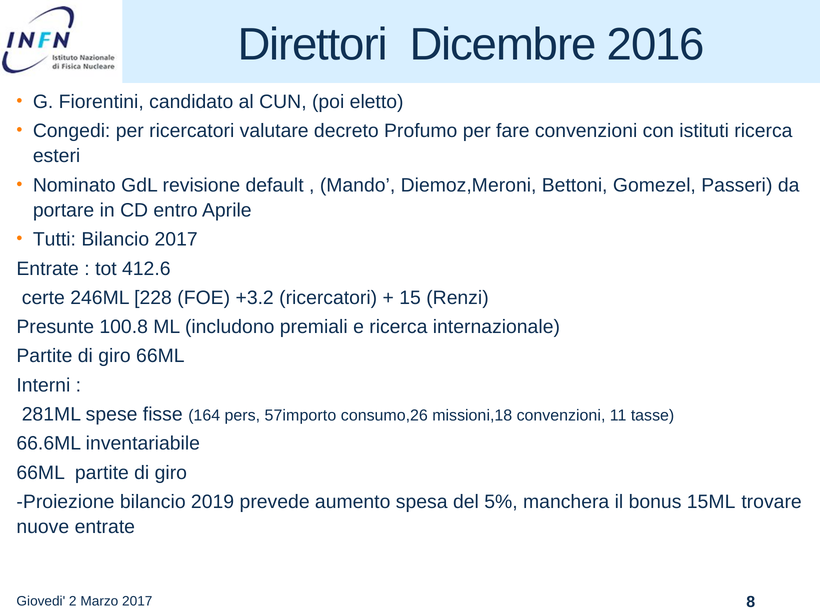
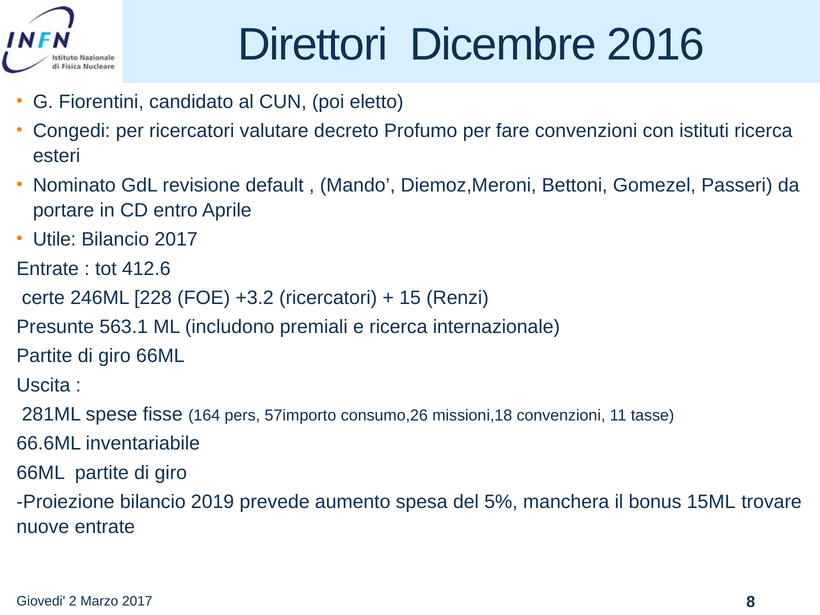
Tutti: Tutti -> Utile
100.8: 100.8 -> 563.1
Interni: Interni -> Uscita
